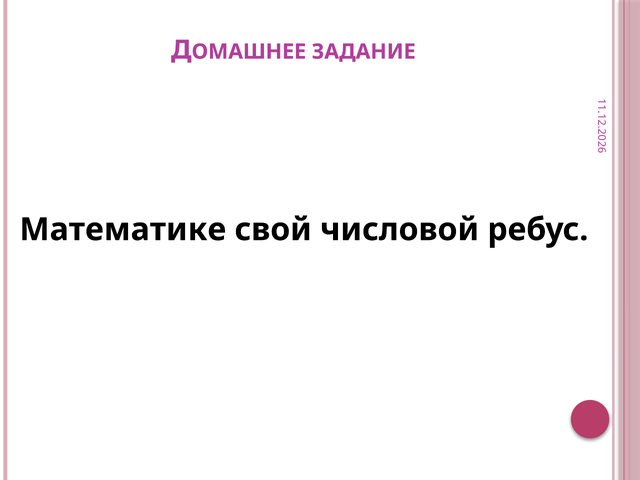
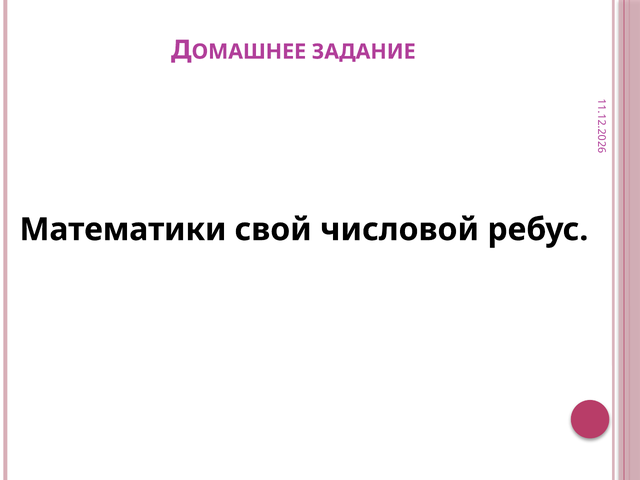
Математике: Математике -> Математики
